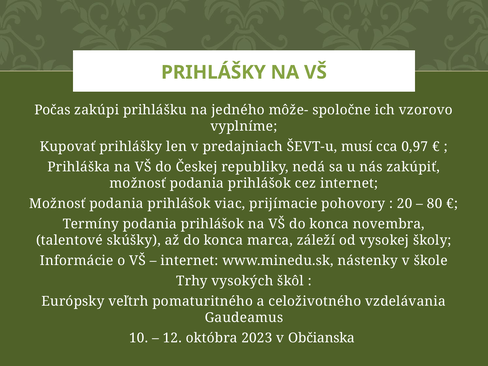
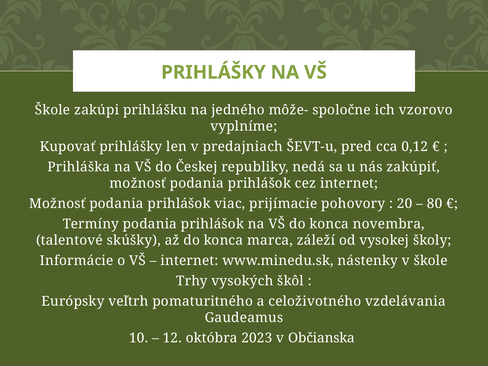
Počas at (53, 110): Počas -> Škole
musí: musí -> pred
0,97: 0,97 -> 0,12
